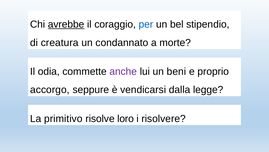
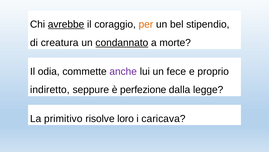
per colour: blue -> orange
condannato underline: none -> present
beni: beni -> fece
accorgo: accorgo -> indiretto
vendicarsi: vendicarsi -> perfezione
risolvere: risolvere -> caricava
